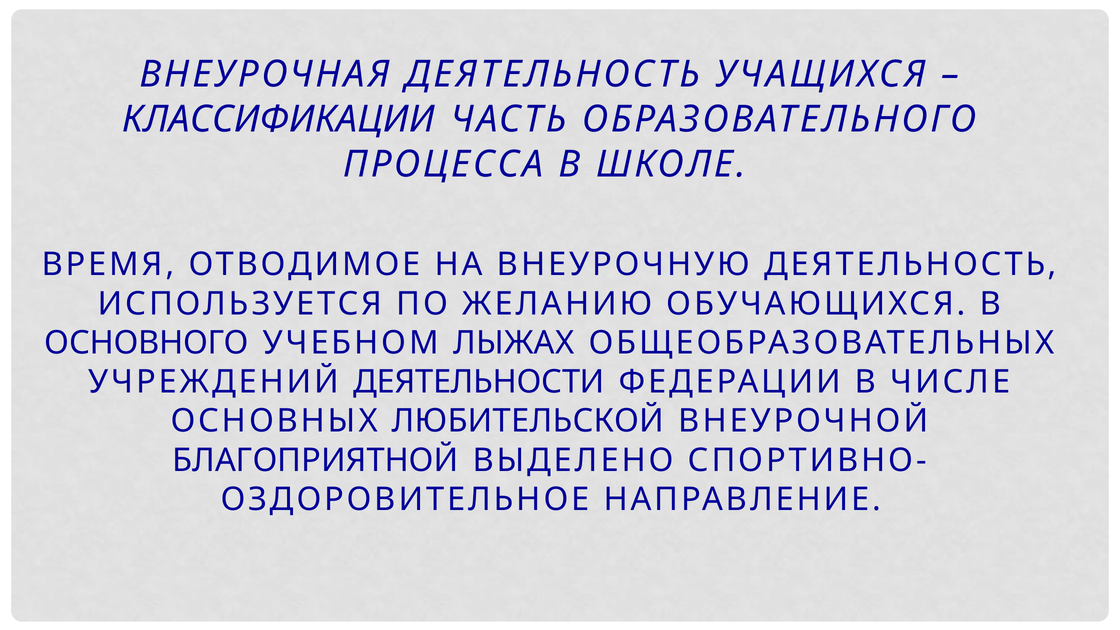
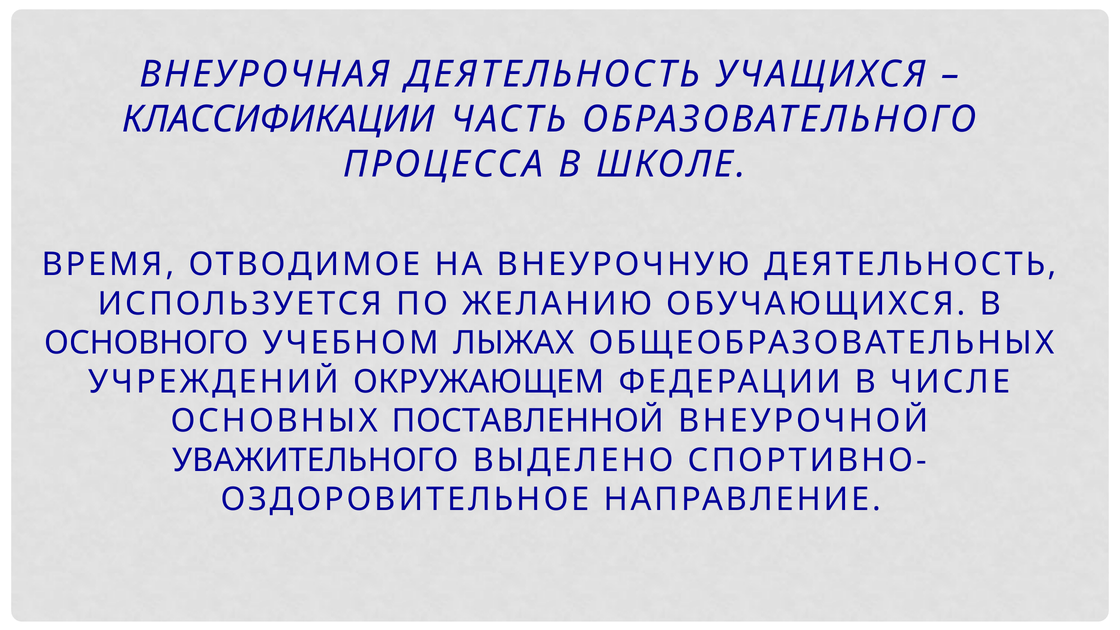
ДЕЯТЕЛЬНОСТИ: ДЕЯТЕЛЬНОСТИ -> ОКРУЖАЮЩЕМ
ЛЮБИТЕЛЬСКОЙ: ЛЮБИТЕЛЬСКОЙ -> ПОСТАВЛЕННОЙ
БЛАГОПРИЯТНОЙ: БЛАГОПРИЯТНОЙ -> УВАЖИТЕЛЬНОГО
